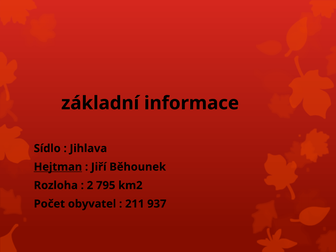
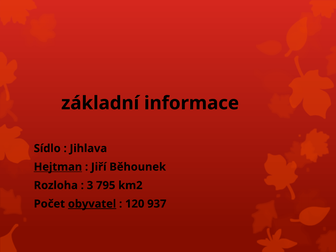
2: 2 -> 3
obyvatel underline: none -> present
211: 211 -> 120
